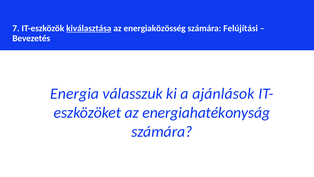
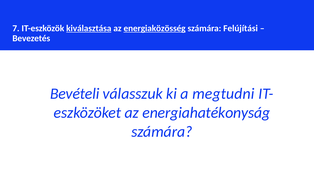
energiaközösség underline: none -> present
Energia: Energia -> Bevételi
ajánlások: ajánlások -> megtudni
